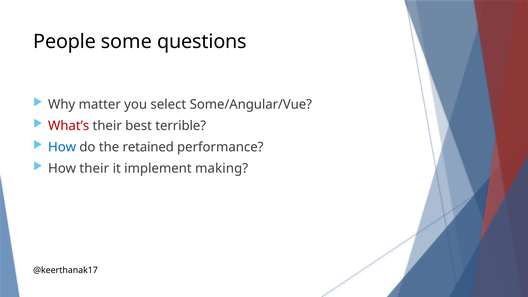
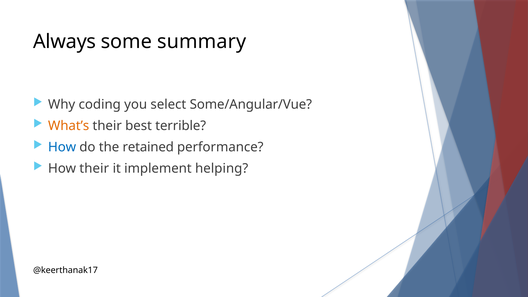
People: People -> Always
questions: questions -> summary
matter: matter -> coding
What’s colour: red -> orange
making: making -> helping
